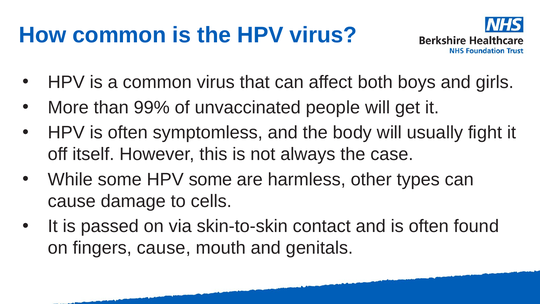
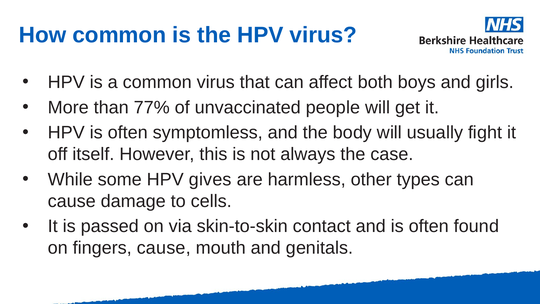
99%: 99% -> 77%
HPV some: some -> gives
